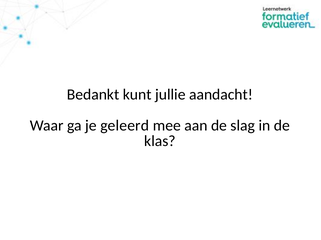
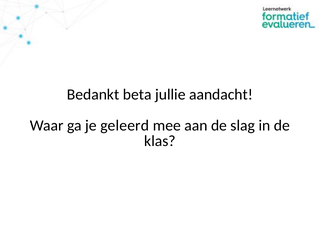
kunt: kunt -> beta
